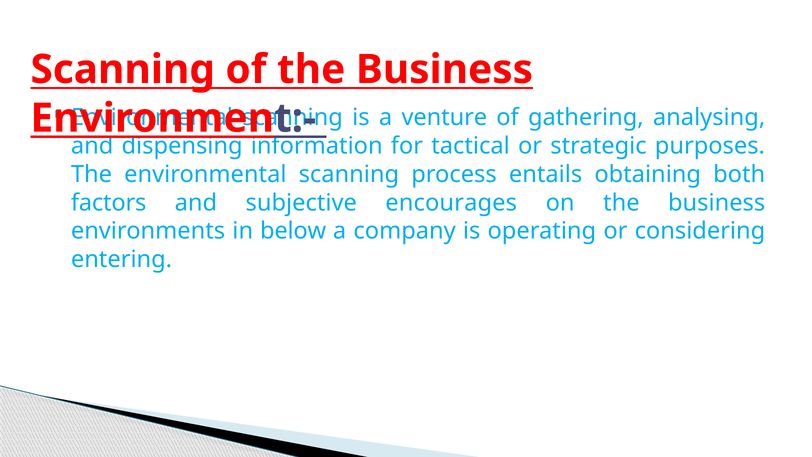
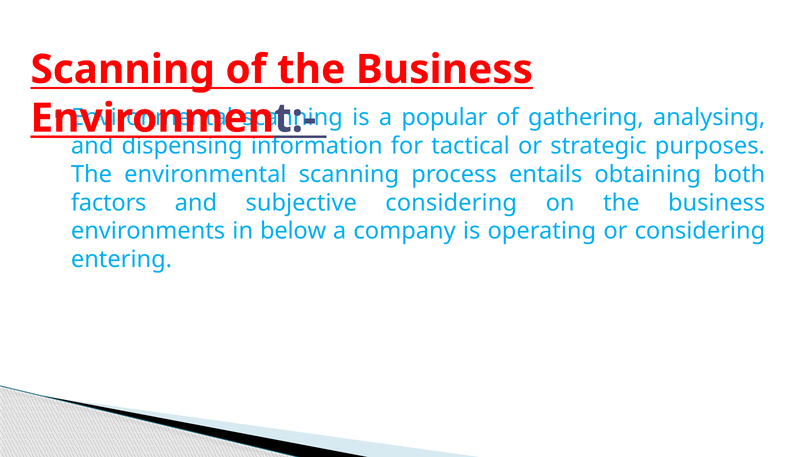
venture: venture -> popular
subjective encourages: encourages -> considering
